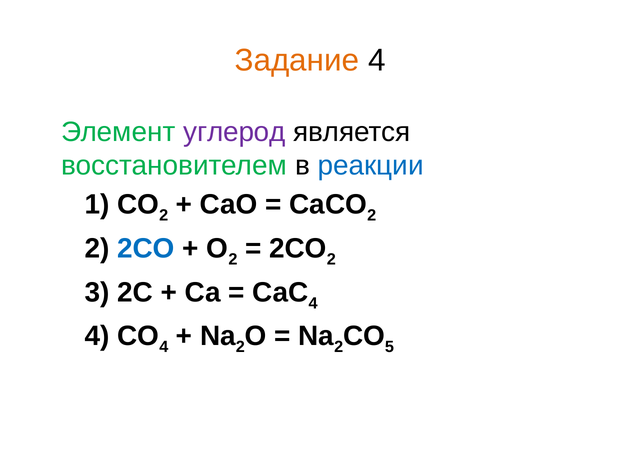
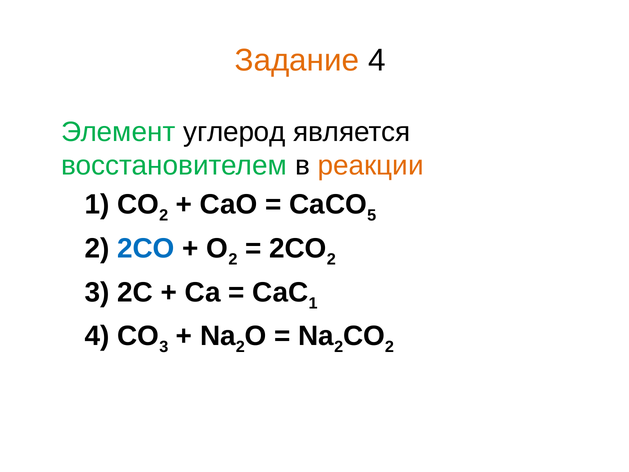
углерод colour: purple -> black
реакции colour: blue -> orange
2 at (372, 216): 2 -> 5
4 at (313, 303): 4 -> 1
4 at (164, 347): 4 -> 3
5 at (389, 347): 5 -> 2
